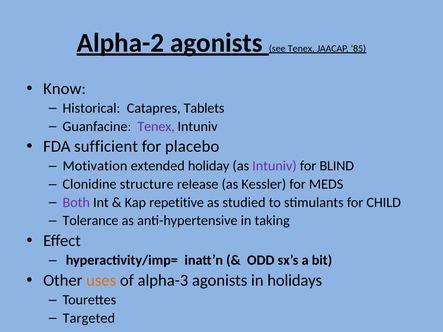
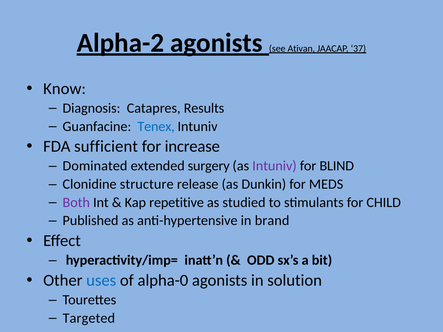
see Tenex: Tenex -> Ativan
85: 85 -> 37
Historical: Historical -> Diagnosis
Tablets: Tablets -> Results
Tenex at (156, 126) colour: purple -> blue
placebo: placebo -> increase
Motivation: Motivation -> Dominated
holiday: holiday -> surgery
Kessler: Kessler -> Dunkin
Tolerance: Tolerance -> Published
taking: taking -> brand
uses colour: orange -> blue
alpha-3: alpha-3 -> alpha-0
holidays: holidays -> solution
